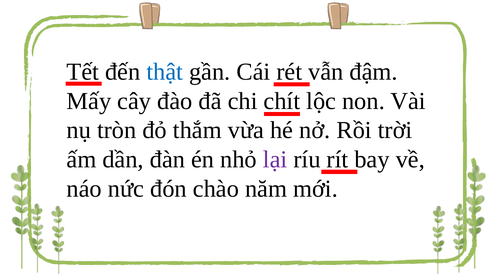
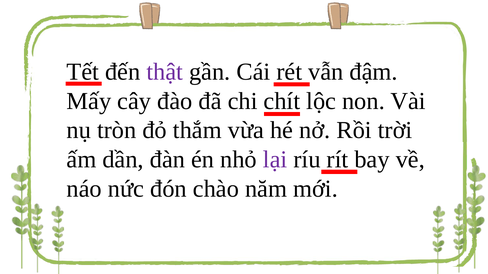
thật colour: blue -> purple
